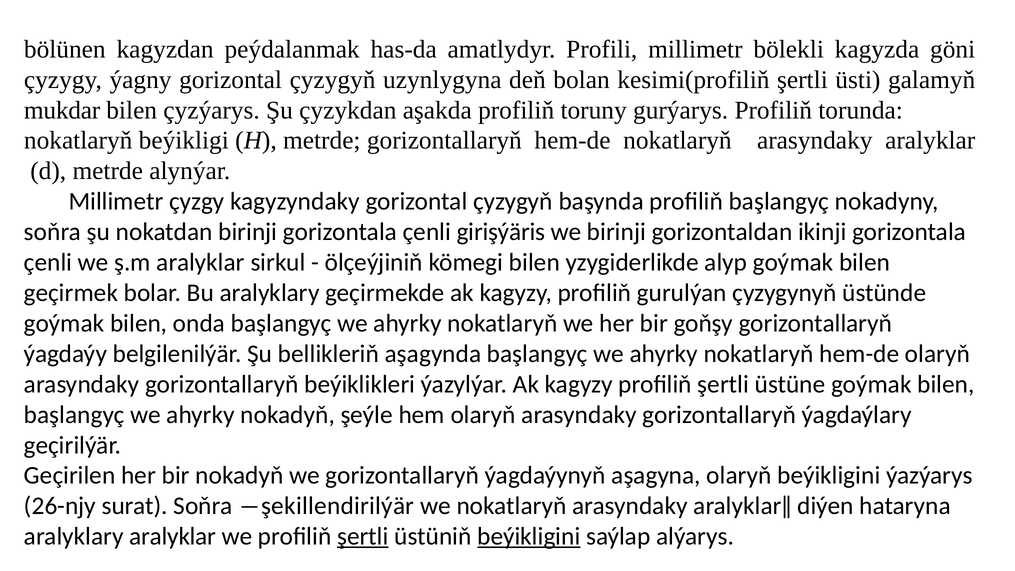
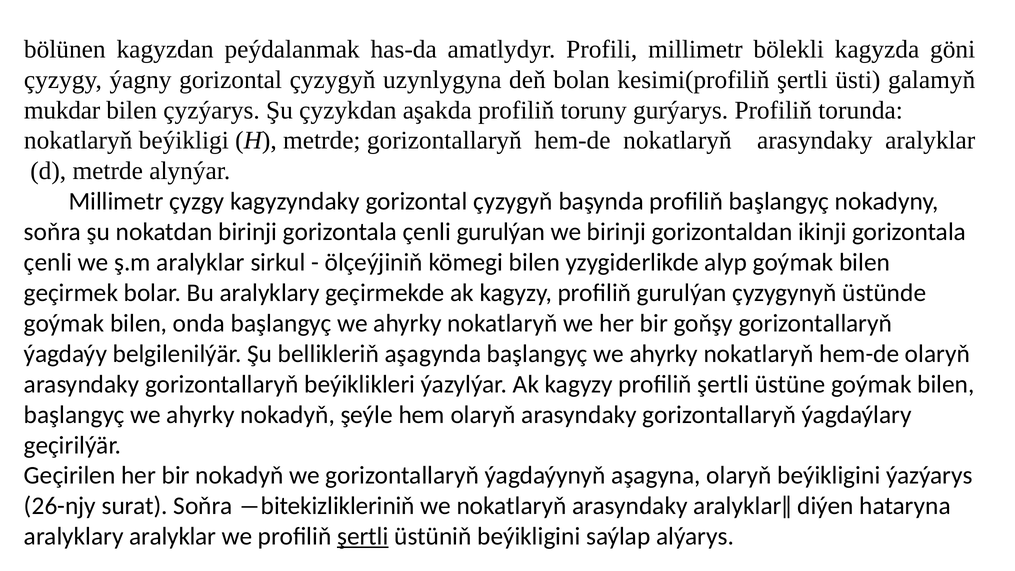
çenli girişýäris: girişýäris -> gurulýan
―şekillendirilýär: ―şekillendirilýär -> ―bitekizlikleriniň
beýikligini at (529, 536) underline: present -> none
